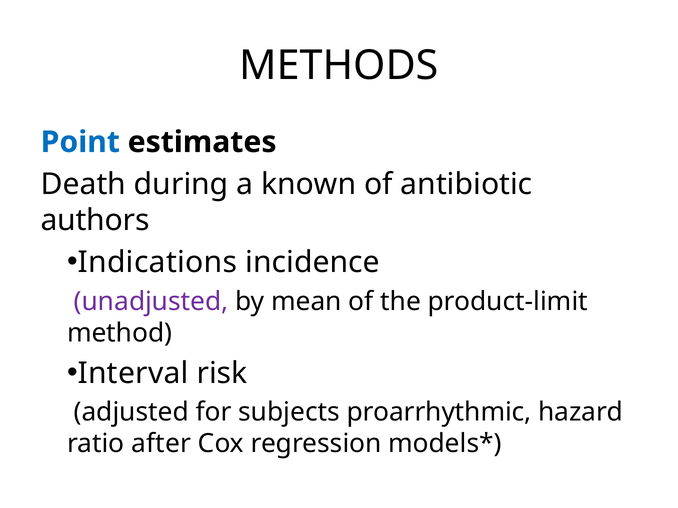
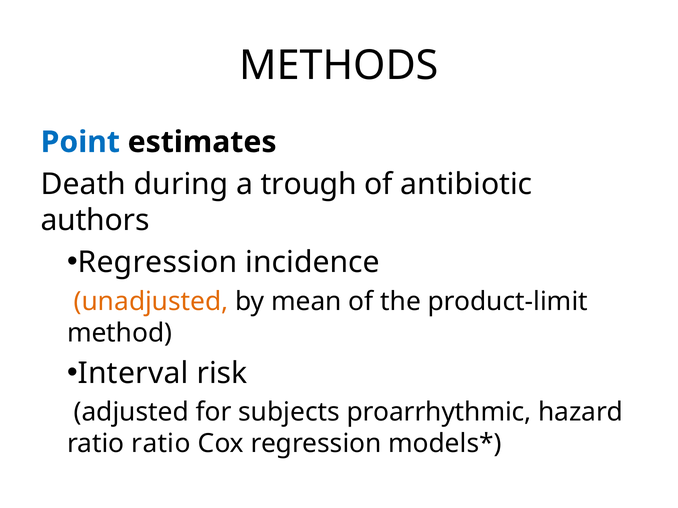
known: known -> trough
Indications at (157, 263): Indications -> Regression
unadjusted colour: purple -> orange
ratio after: after -> ratio
